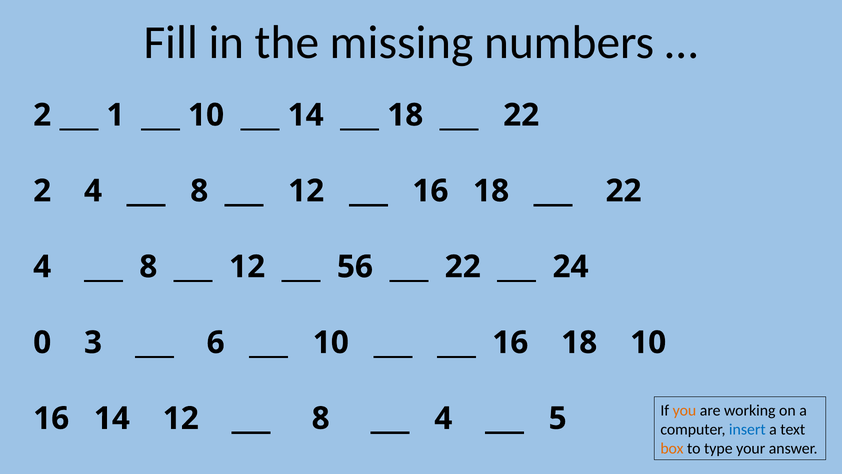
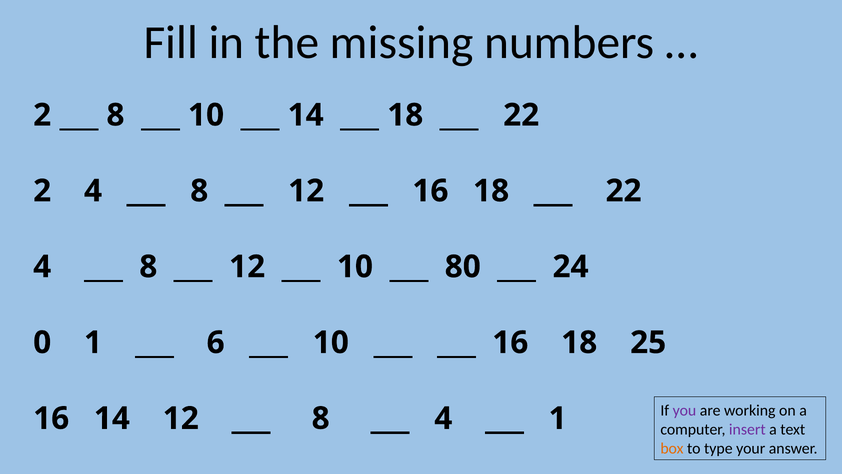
1 at (115, 115): 1 -> 8
56 at (355, 267): 56 -> 10
22 at (463, 267): 22 -> 80
0 3: 3 -> 1
18 10: 10 -> 25
you colour: orange -> purple
5 at (558, 418): 5 -> 1
insert colour: blue -> purple
